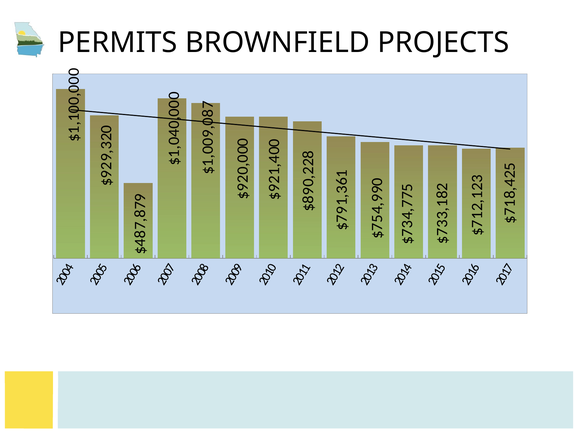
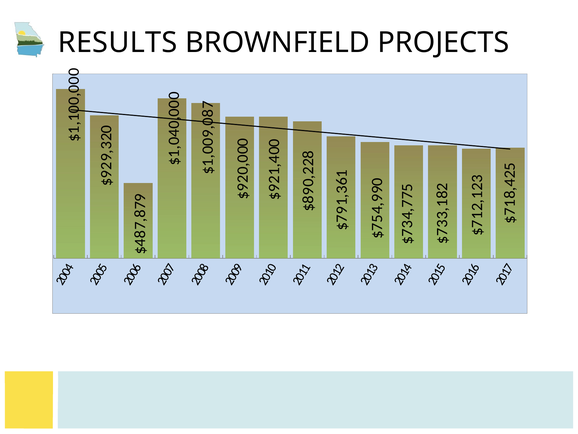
PERMITS: PERMITS -> RESULTS
